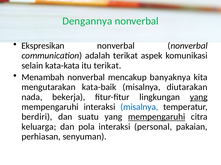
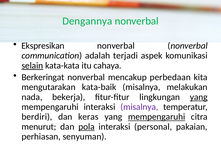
adalah terikat: terikat -> terjadi
selain underline: none -> present
itu terikat: terikat -> cahaya
Menambah: Menambah -> Berkeringat
banyaknya: banyaknya -> perbedaan
diutarakan: diutarakan -> melakukan
misalnya at (139, 107) colour: blue -> purple
suatu: suatu -> keras
keluarga: keluarga -> menurut
pola underline: none -> present
